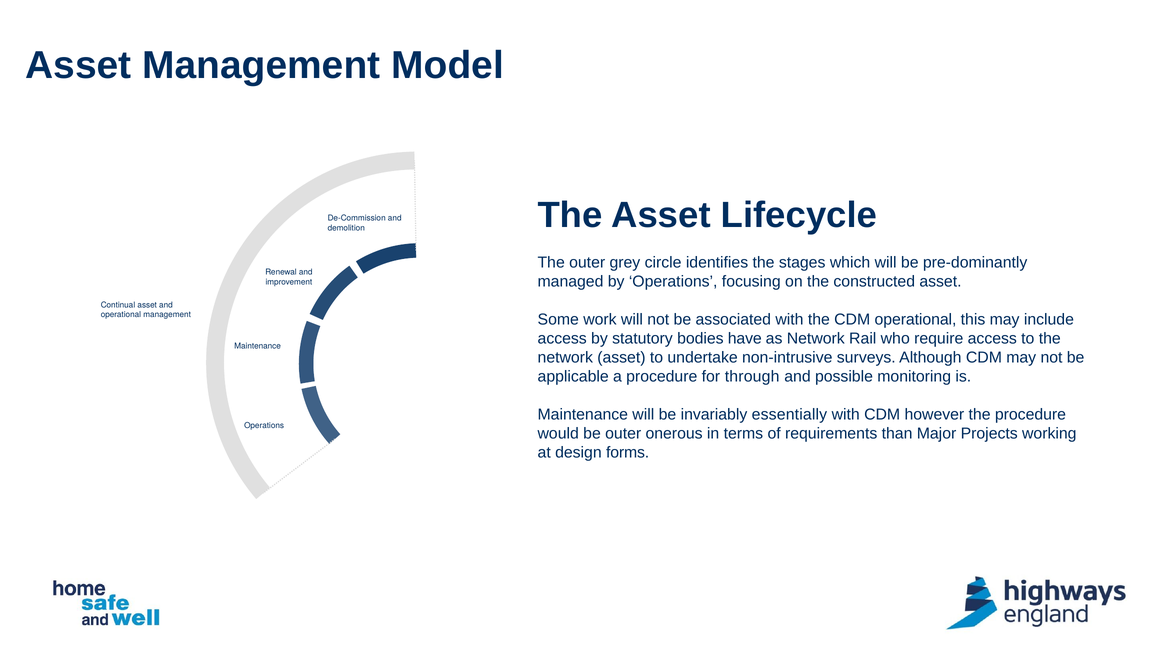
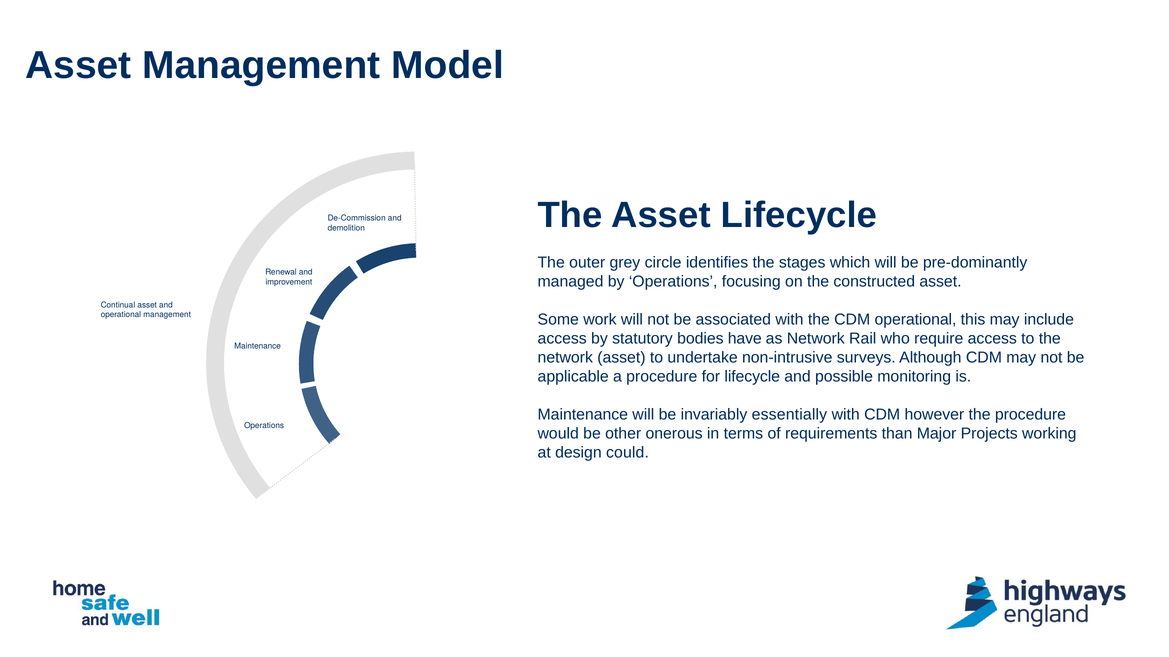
for through: through -> lifecycle
be outer: outer -> other
forms: forms -> could
